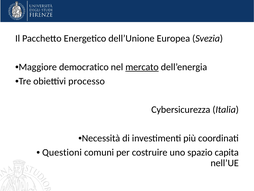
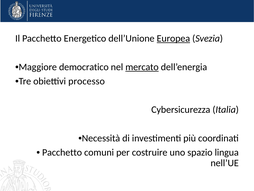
Europea underline: none -> present
Questioni at (62, 152): Questioni -> Pacchetto
capita: capita -> lingua
